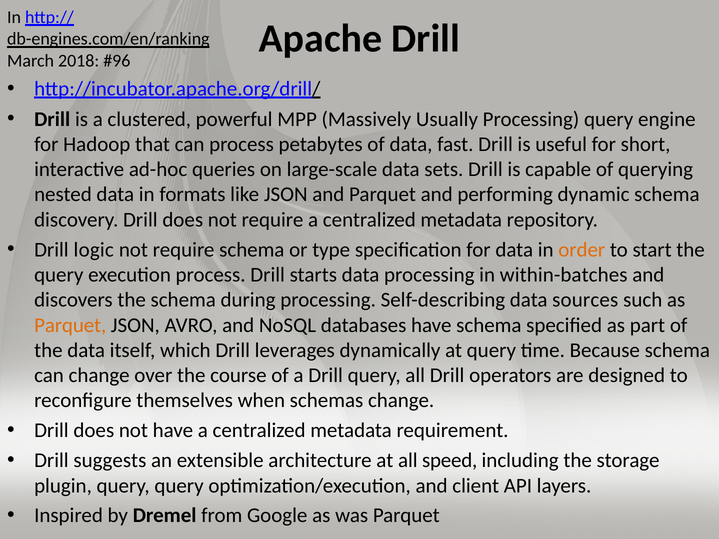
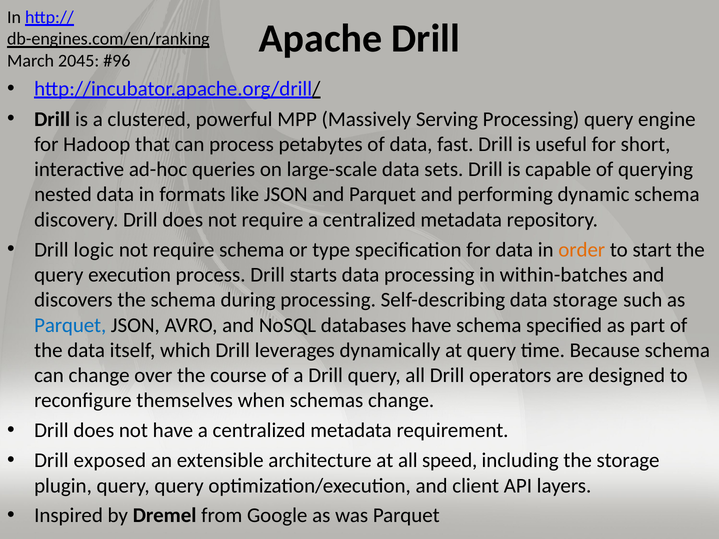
2018: 2018 -> 2045
Usually: Usually -> Serving
data sources: sources -> storage
Parquet at (70, 325) colour: orange -> blue
suggests: suggests -> exposed
